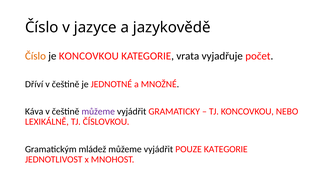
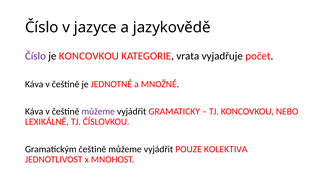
Číslo at (35, 56) colour: orange -> purple
Dříví at (34, 84): Dříví -> Káva
Gramatickým mládež: mládež -> češtině
POUZE KATEGORIE: KATEGORIE -> KOLEKTIVA
